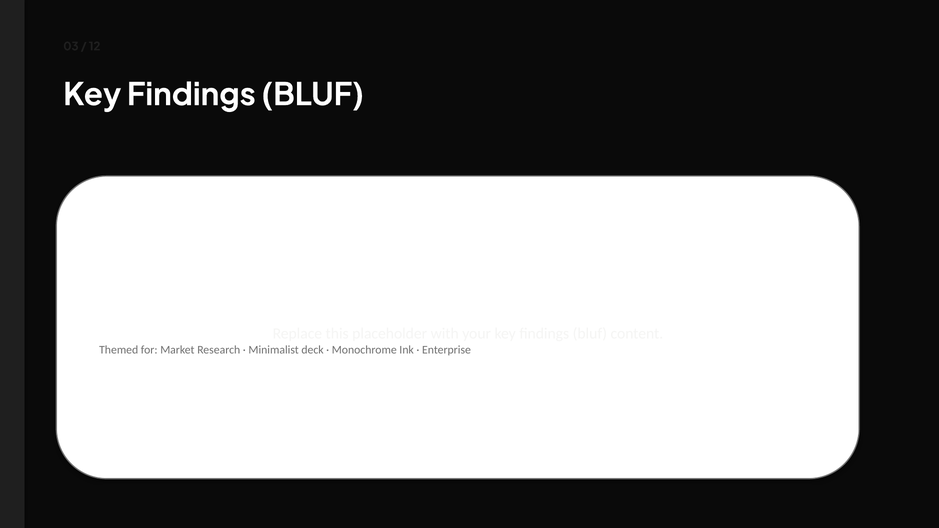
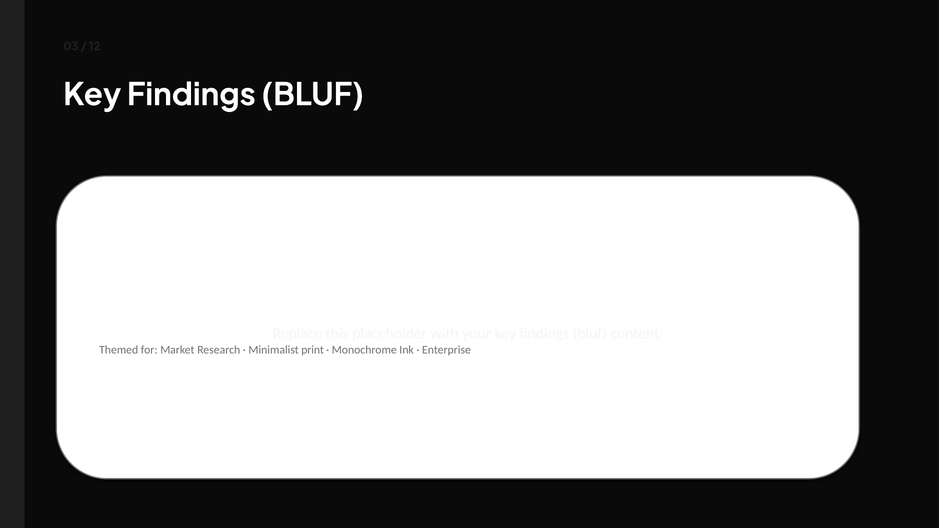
deck: deck -> print
